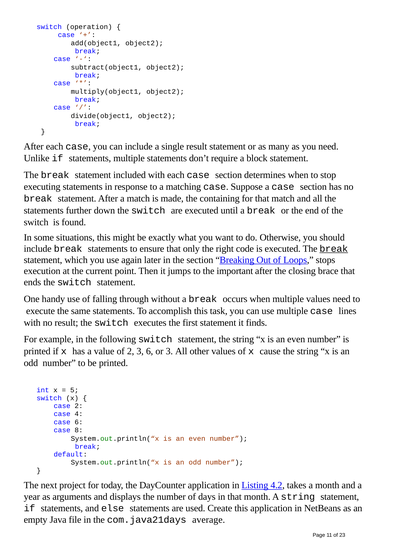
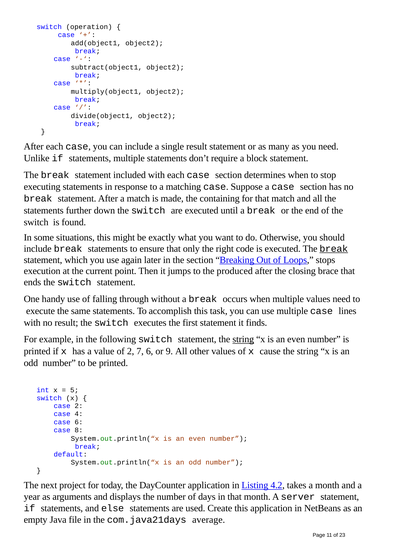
important: important -> produced
string at (243, 339) underline: none -> present
2 3: 3 -> 7
or 3: 3 -> 9
A string: string -> server
